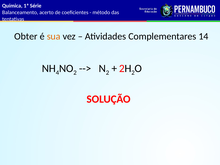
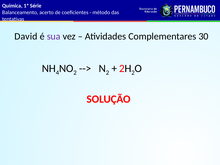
Obter: Obter -> David
sua colour: orange -> purple
14: 14 -> 30
